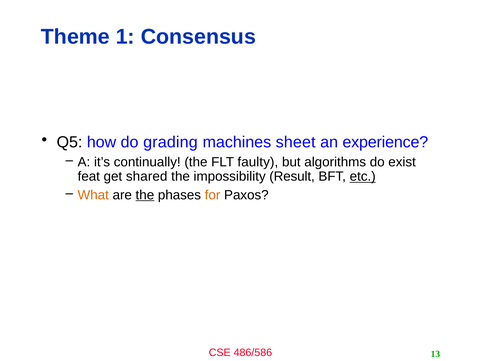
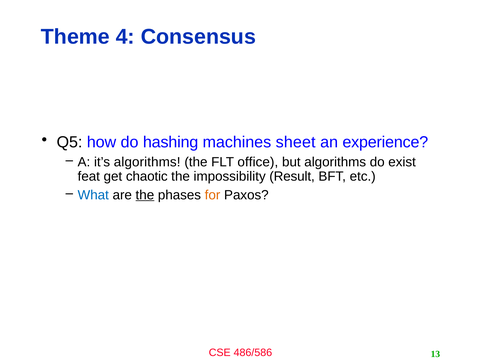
1: 1 -> 4
grading: grading -> hashing
it’s continually: continually -> algorithms
faulty: faulty -> office
shared: shared -> chaotic
etc underline: present -> none
What colour: orange -> blue
